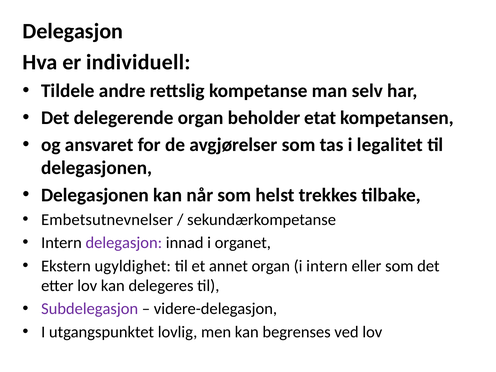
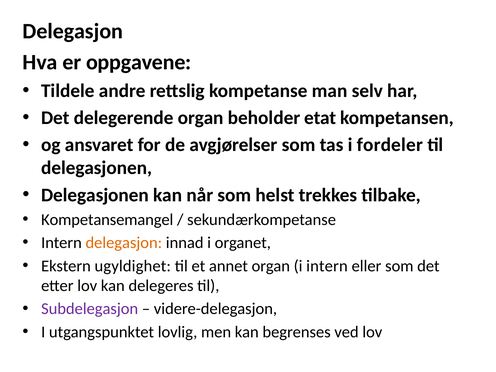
individuell: individuell -> oppgavene
legalitet: legalitet -> fordeler
Embetsutnevnelser: Embetsutnevnelser -> Kompetansemangel
delegasjon at (124, 243) colour: purple -> orange
